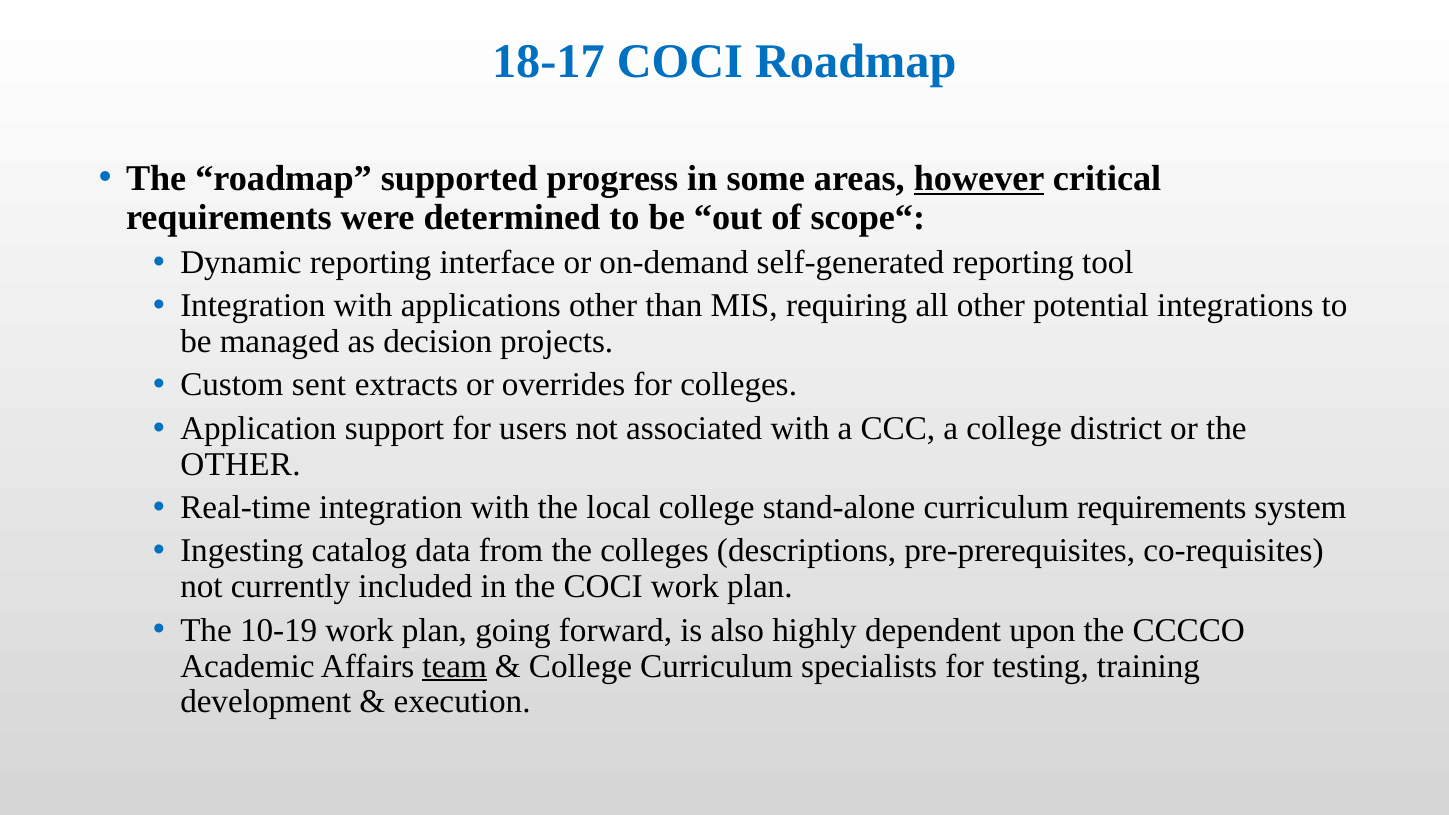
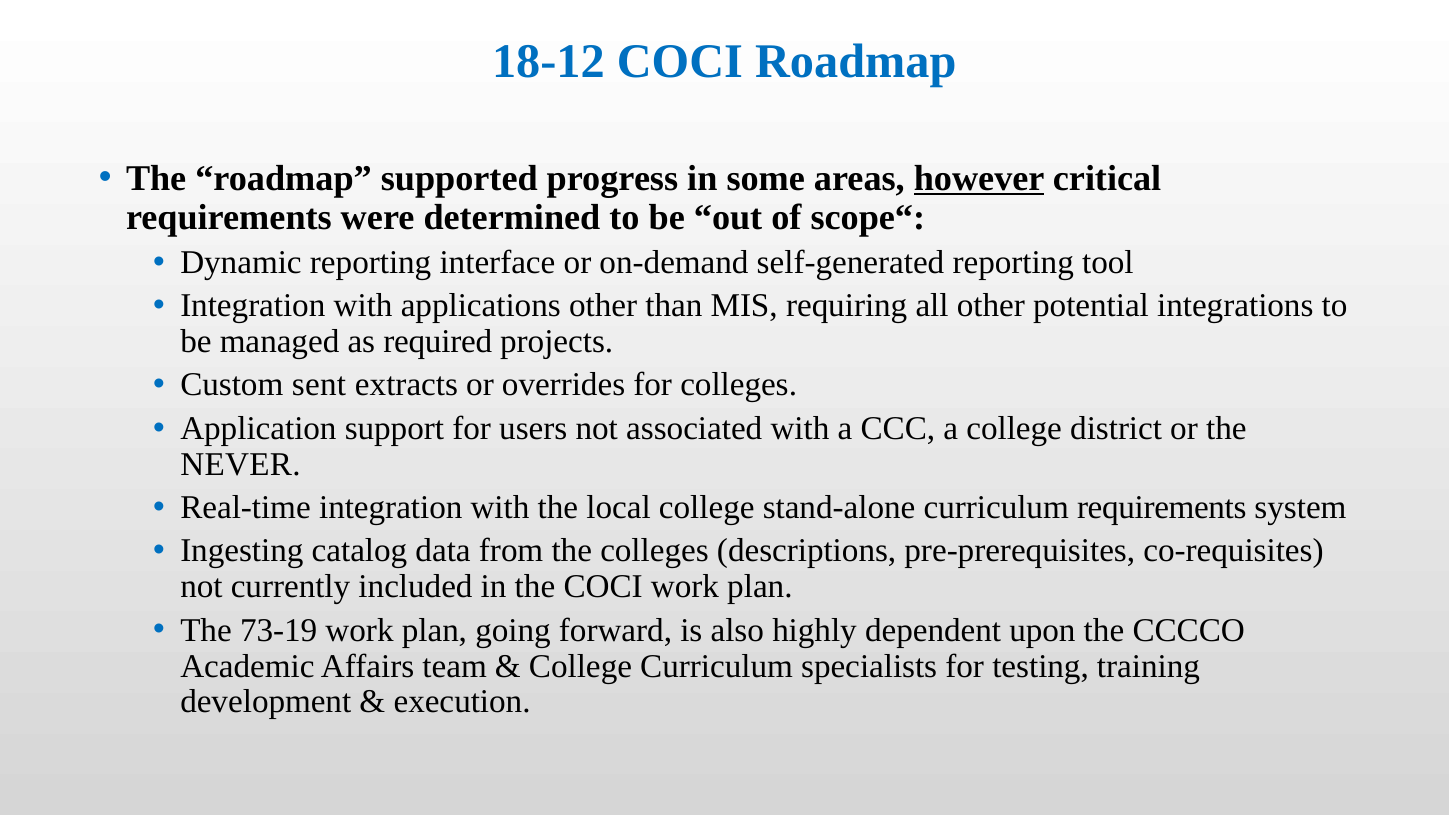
18-17: 18-17 -> 18-12
decision: decision -> required
OTHER at (240, 464): OTHER -> NEVER
10-19: 10-19 -> 73-19
team underline: present -> none
